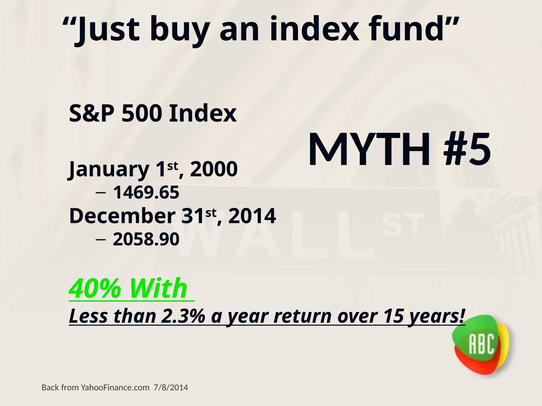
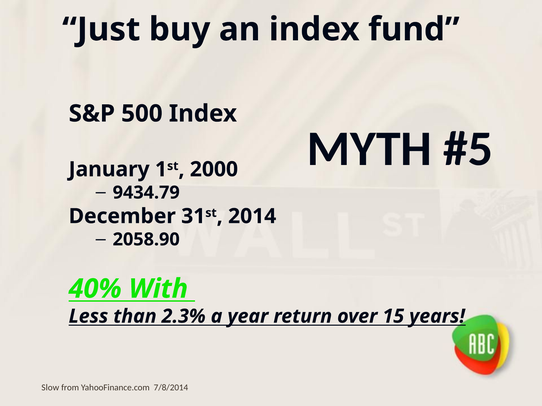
1469.65: 1469.65 -> 9434.79
Back: Back -> Slow
